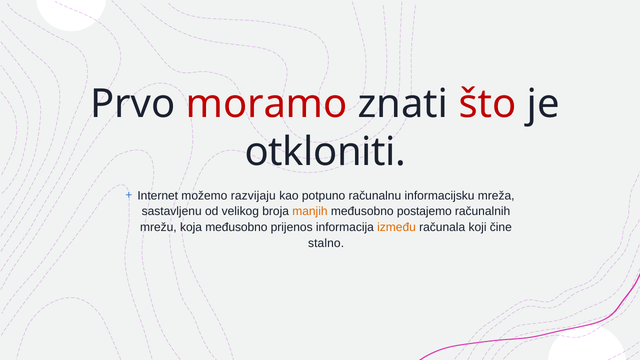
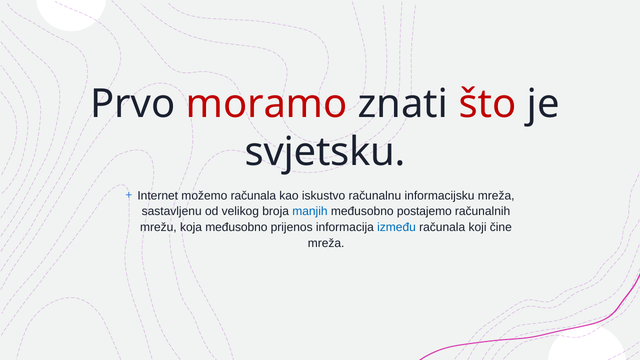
otkloniti: otkloniti -> svjetsku
možemo razvijaju: razvijaju -> računala
potpuno: potpuno -> iskustvo
manjih colour: orange -> blue
između colour: orange -> blue
stalno at (326, 243): stalno -> mreža
